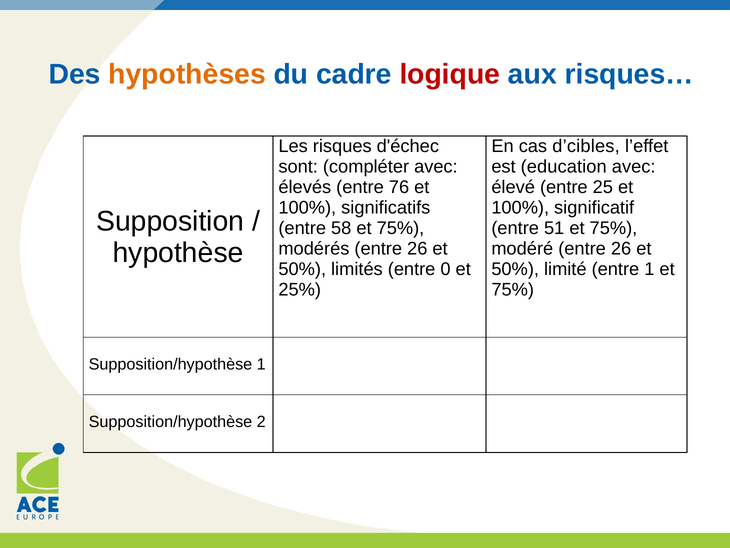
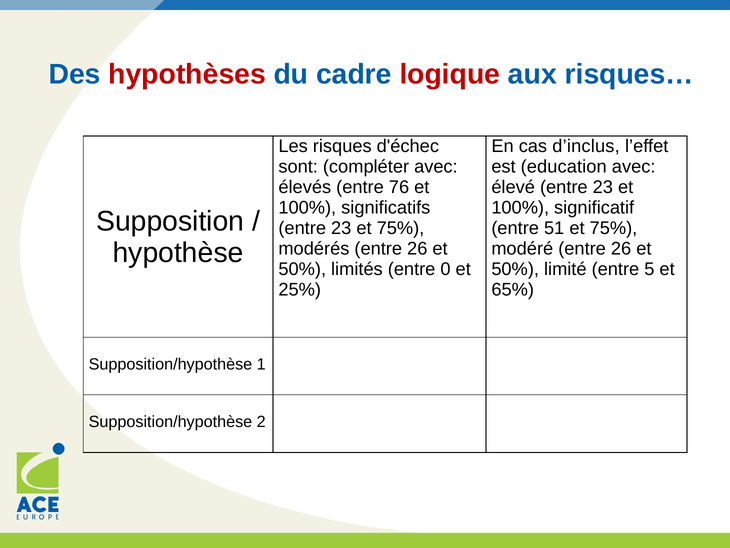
hypothèses colour: orange -> red
d’cibles: d’cibles -> d’inclus
élevé entre 25: 25 -> 23
58 at (341, 228): 58 -> 23
entre 1: 1 -> 5
75% at (513, 289): 75% -> 65%
